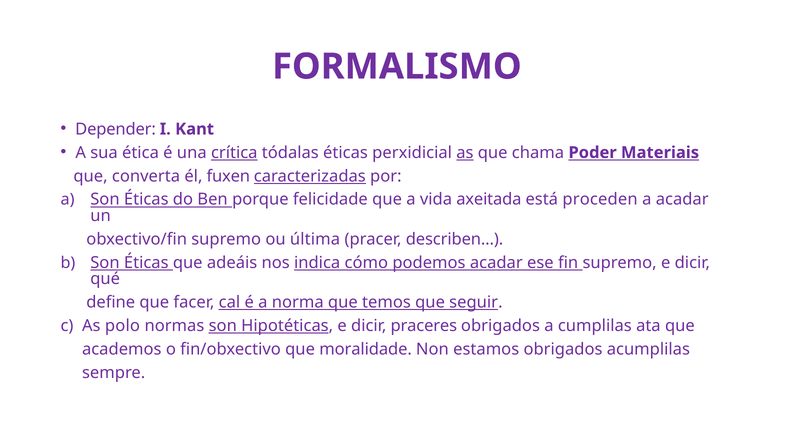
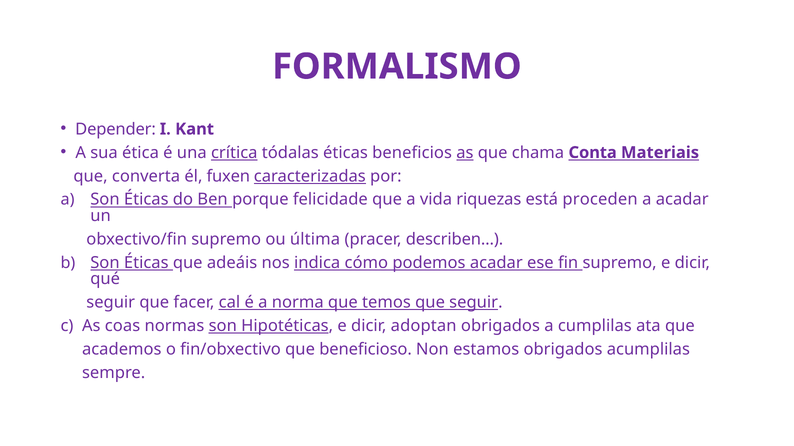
perxidicial: perxidicial -> beneficios
Poder: Poder -> Conta
axeitada: axeitada -> riquezas
define at (111, 303): define -> seguir
polo: polo -> coas
praceres: praceres -> adoptan
moralidade: moralidade -> beneficioso
